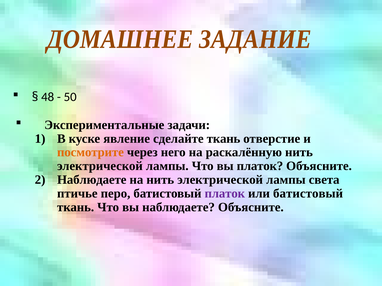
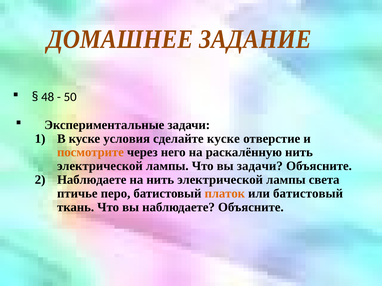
явление: явление -> условия
сделайте ткань: ткань -> куске
вы платок: платок -> задачи
платок at (225, 194) colour: purple -> orange
